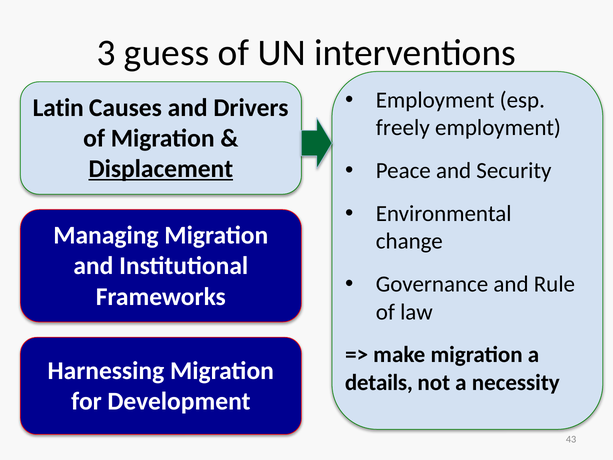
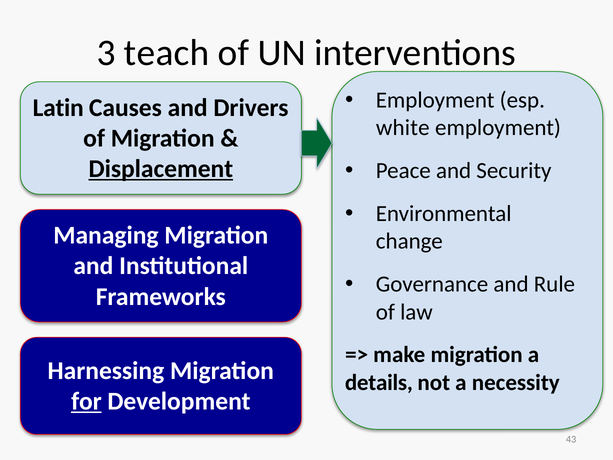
guess: guess -> teach
freely: freely -> white
for underline: none -> present
